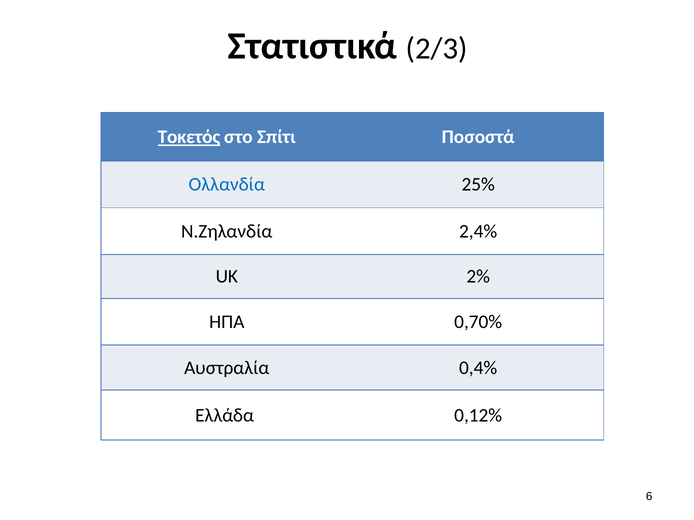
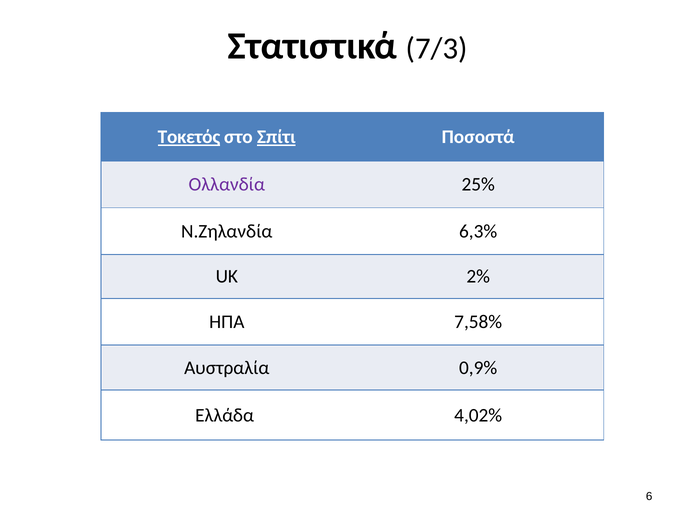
2/3: 2/3 -> 7/3
Σπίτι underline: none -> present
Ολλανδία colour: blue -> purple
2,4%: 2,4% -> 6,3%
0,70%: 0,70% -> 7,58%
0,4%: 0,4% -> 0,9%
0,12%: 0,12% -> 4,02%
